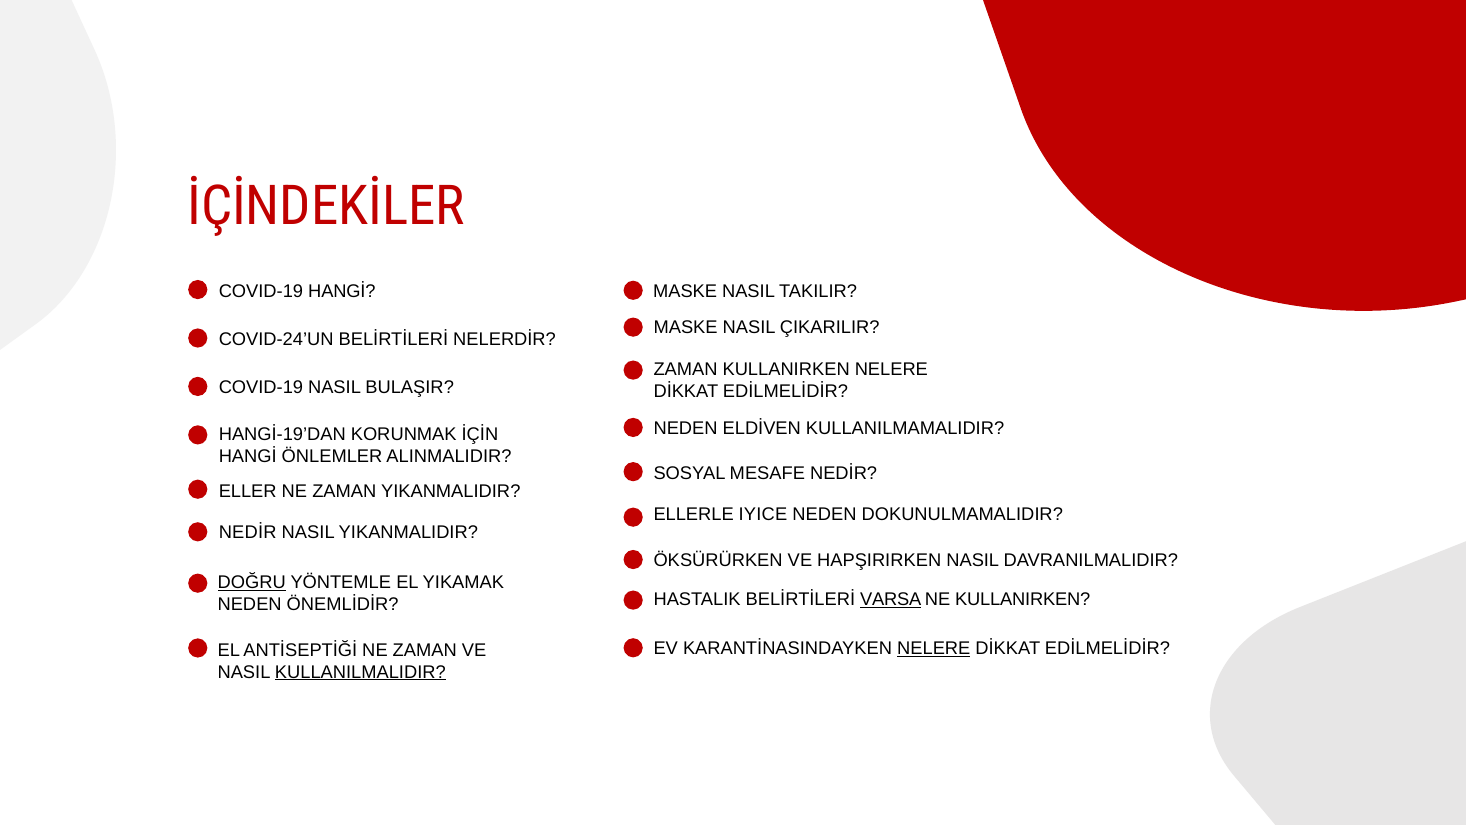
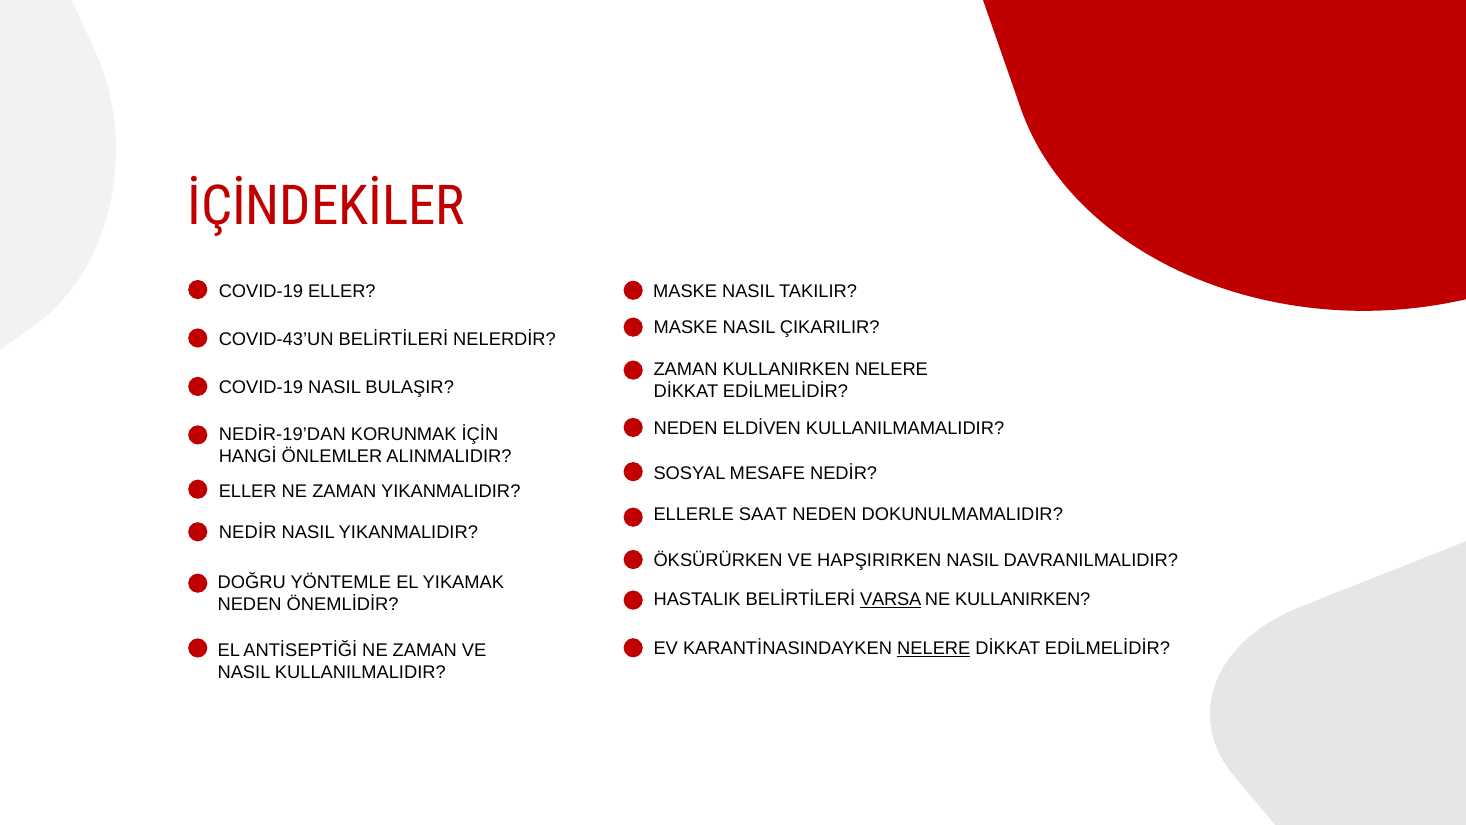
COVID-19 HANGİ: HANGİ -> ELLER
COVID-24’UN: COVID-24’UN -> COVID-43’UN
HANGİ-19’DAN: HANGİ-19’DAN -> NEDİR-19’DAN
IYICE: IYICE -> SAAT
DOĞRU underline: present -> none
KULLANILMALIDIR underline: present -> none
